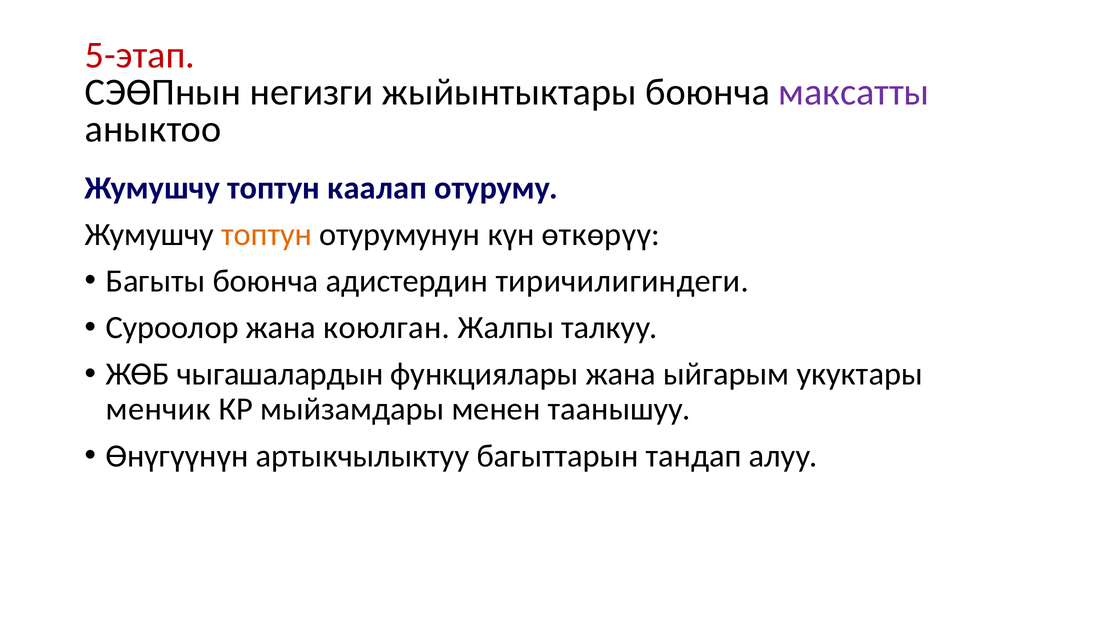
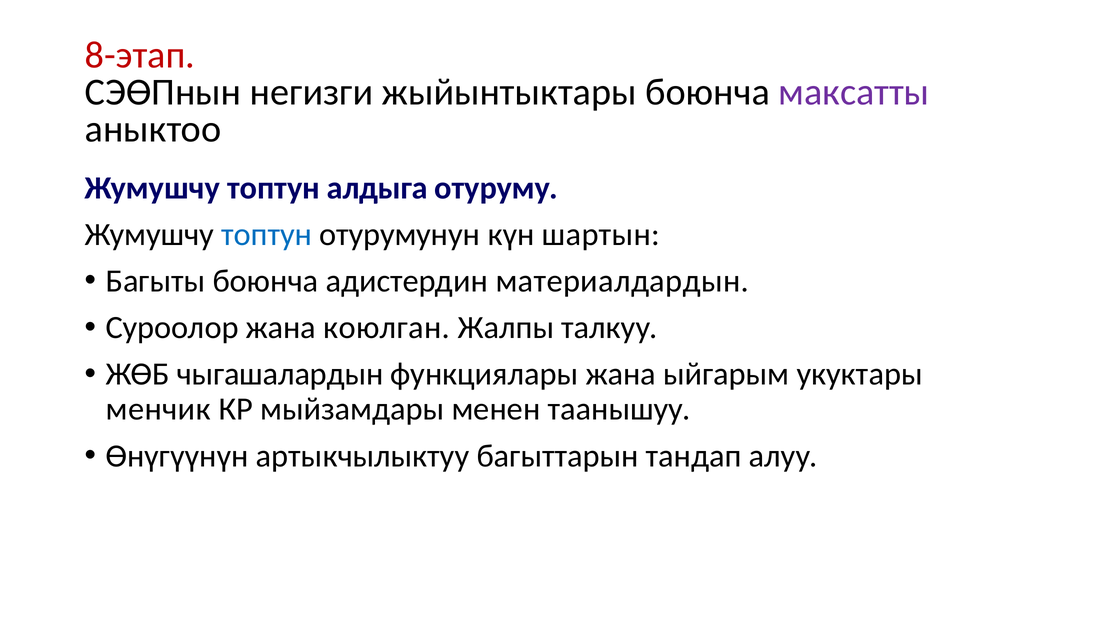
5-этап: 5-этап -> 8-этап
каалап: каалап -> алдыга
топтун at (267, 235) colour: orange -> blue
өткөрүү: өткөрүү -> шартын
тиричилигиндеги: тиричилигиндеги -> материалдардын
